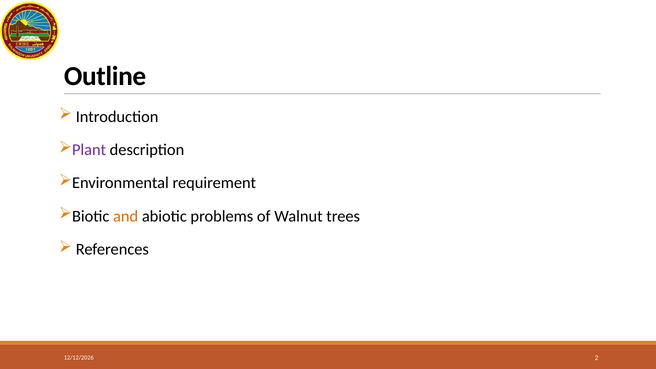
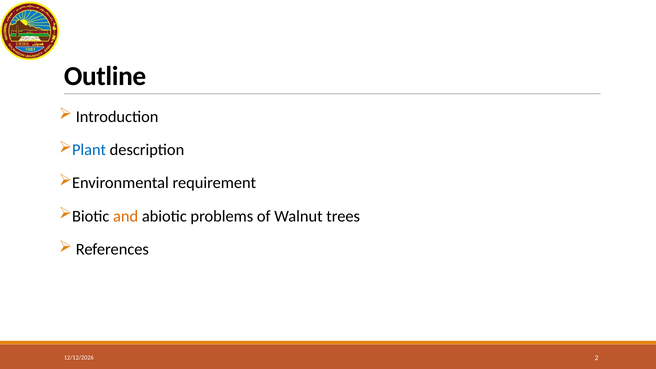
Plant colour: purple -> blue
